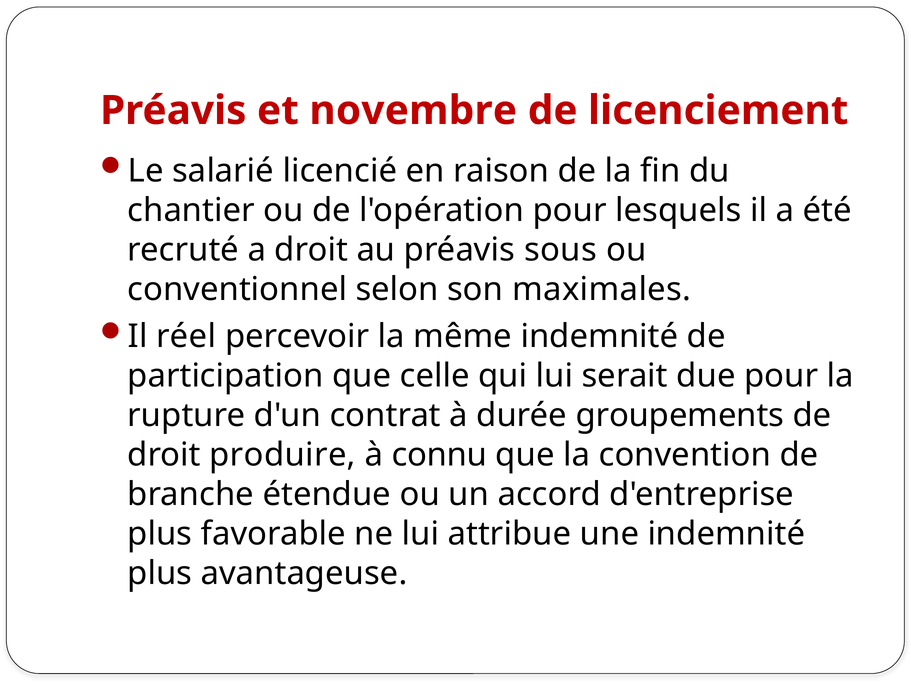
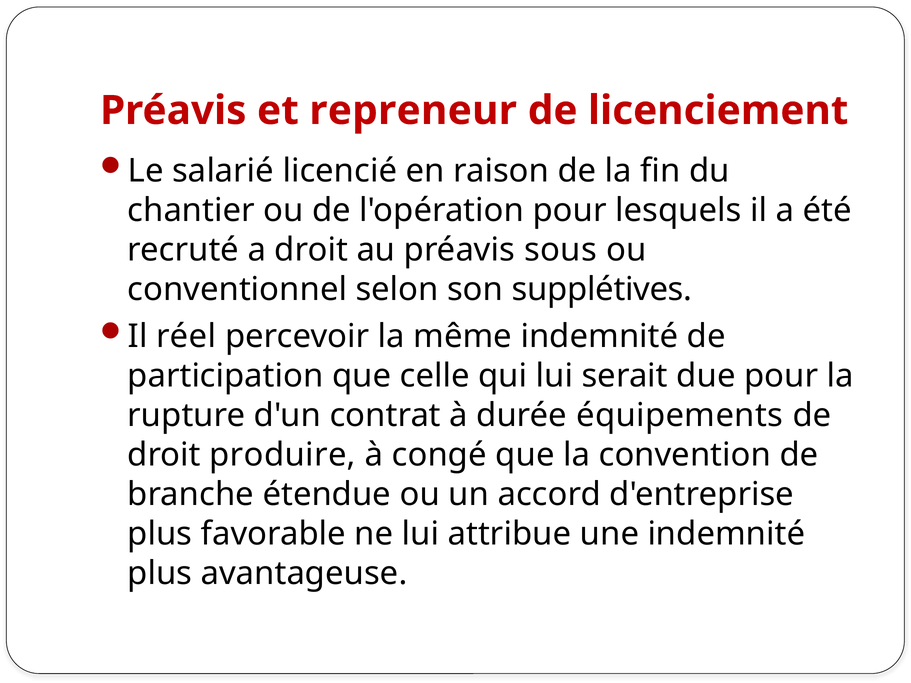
novembre: novembre -> repreneur
maximales: maximales -> supplétives
groupements: groupements -> équipements
connu: connu -> congé
